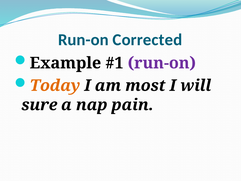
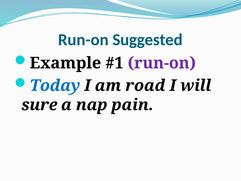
Corrected: Corrected -> Suggested
Today colour: orange -> blue
most: most -> road
